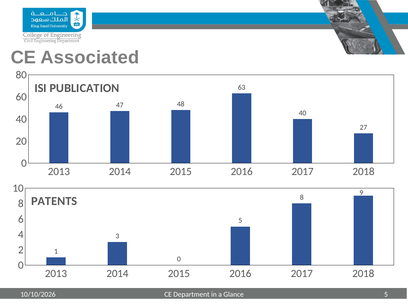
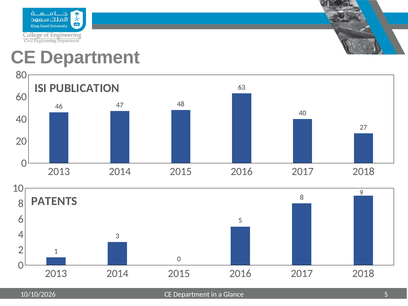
Associated at (90, 57): Associated -> Department
